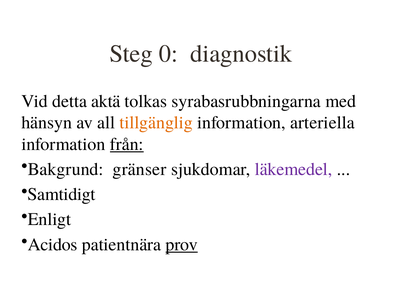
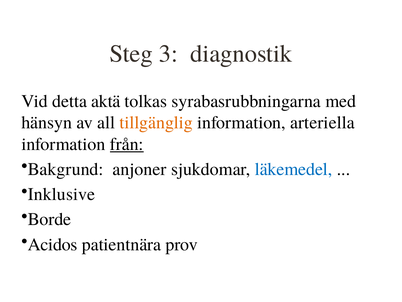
0: 0 -> 3
gränser: gränser -> anjoner
läkemedel colour: purple -> blue
Samtidigt: Samtidigt -> Inklusive
Enligt: Enligt -> Borde
prov underline: present -> none
